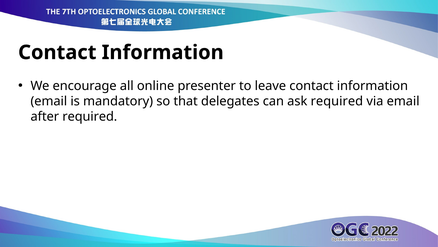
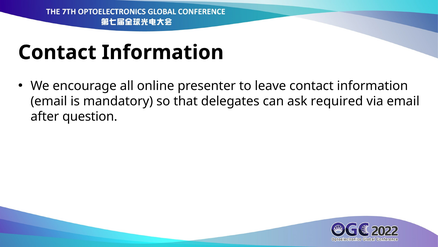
after required: required -> question
